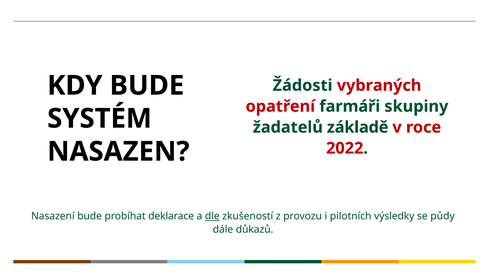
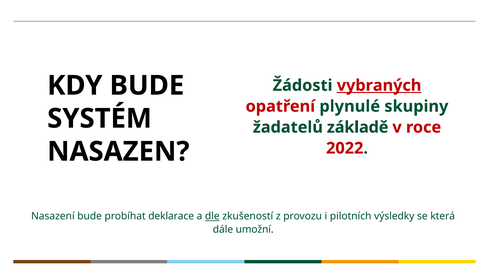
vybraných underline: none -> present
farmáři: farmáři -> plynulé
půdy: půdy -> která
důkazů: důkazů -> umožní
